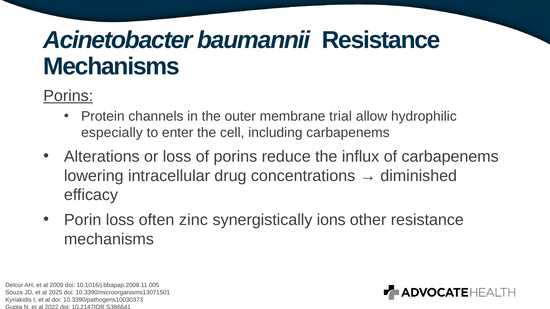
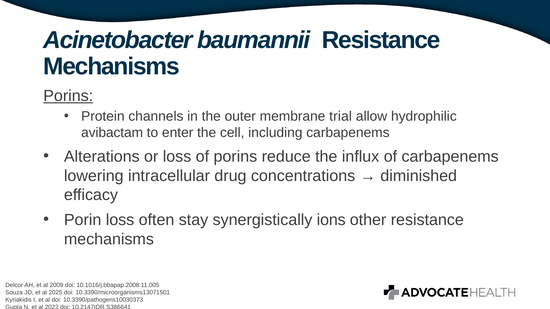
especially: especially -> avibactam
zinc: zinc -> stay
